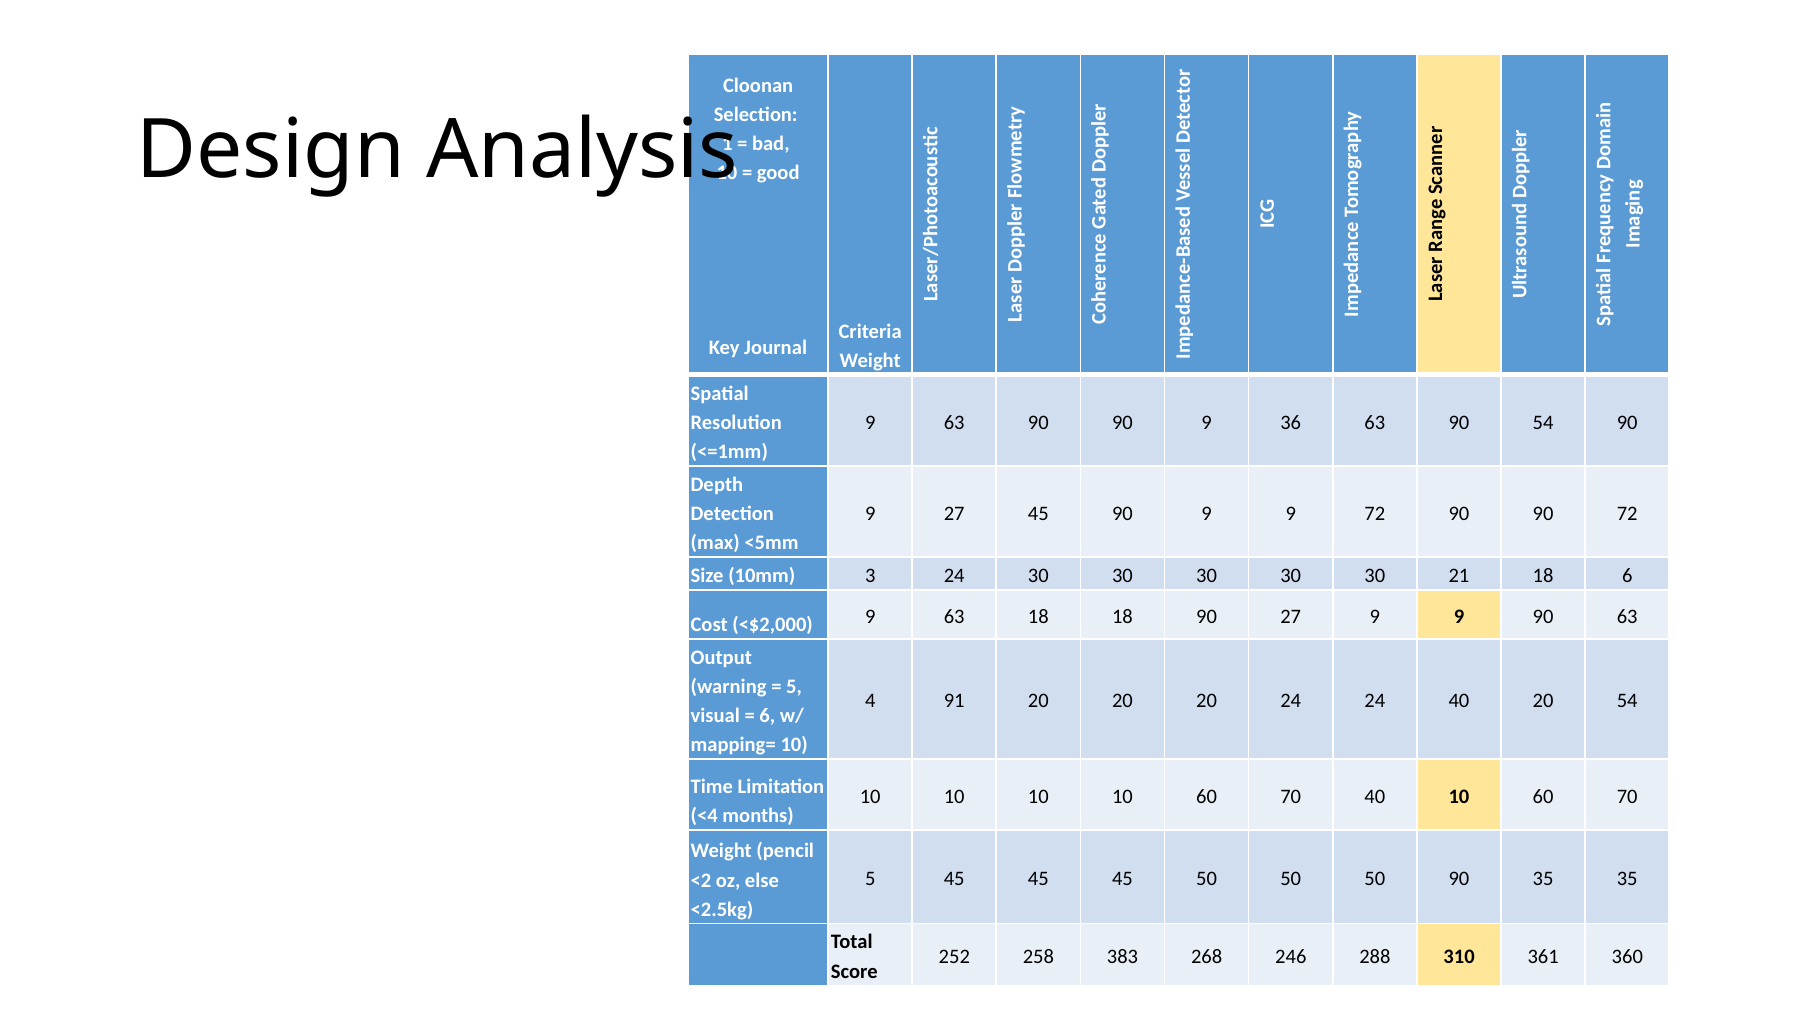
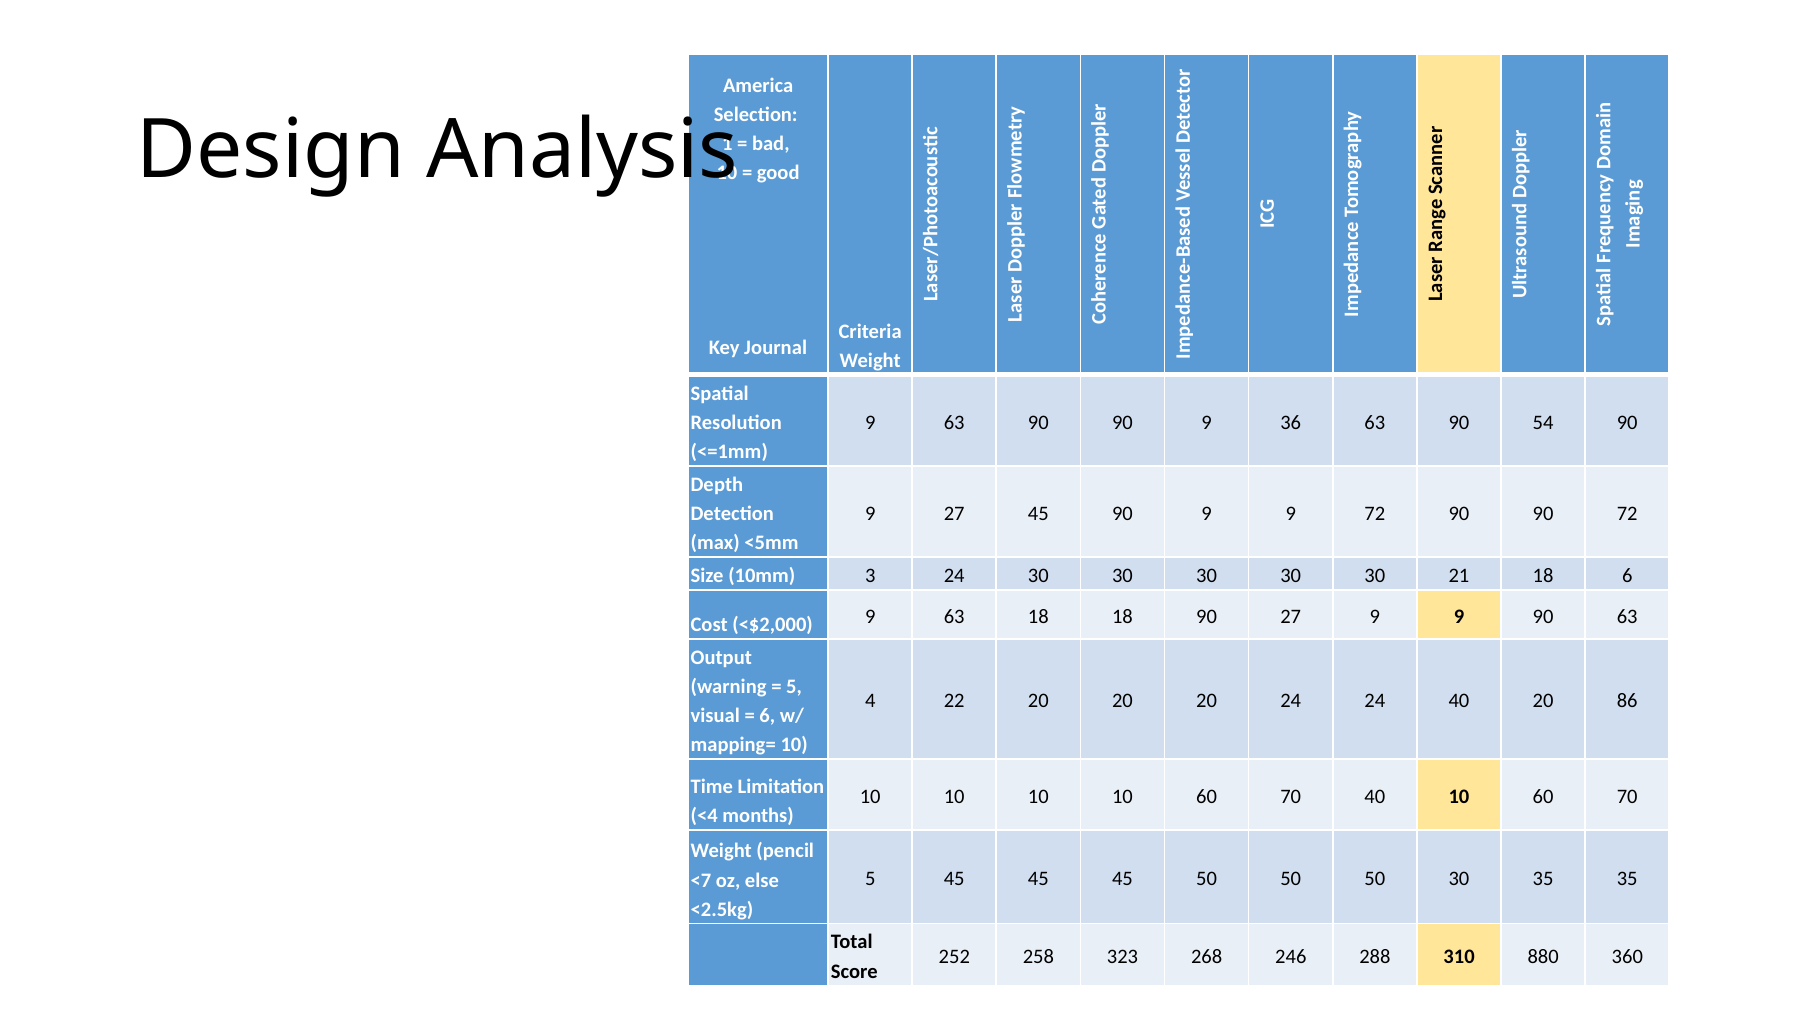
Cloonan: Cloonan -> America
91: 91 -> 22
20 54: 54 -> 86
50 90: 90 -> 30
<2: <2 -> <7
383: 383 -> 323
361: 361 -> 880
